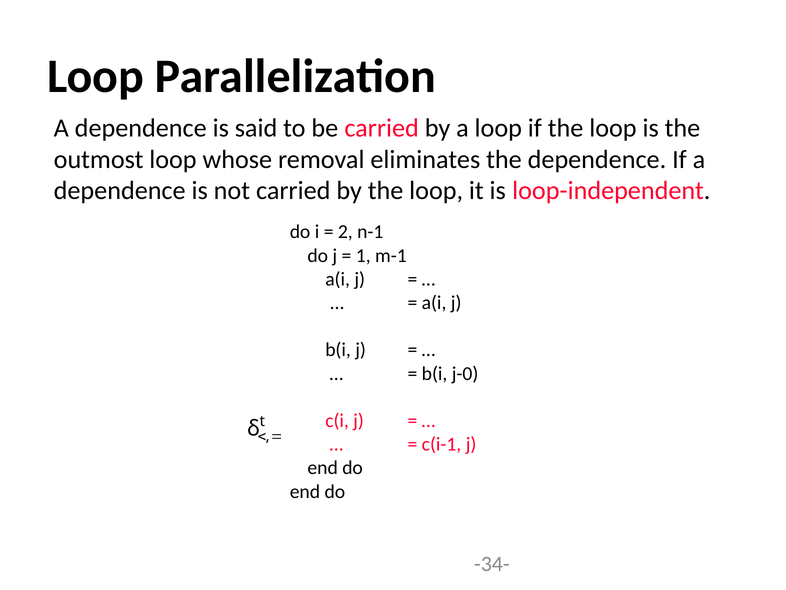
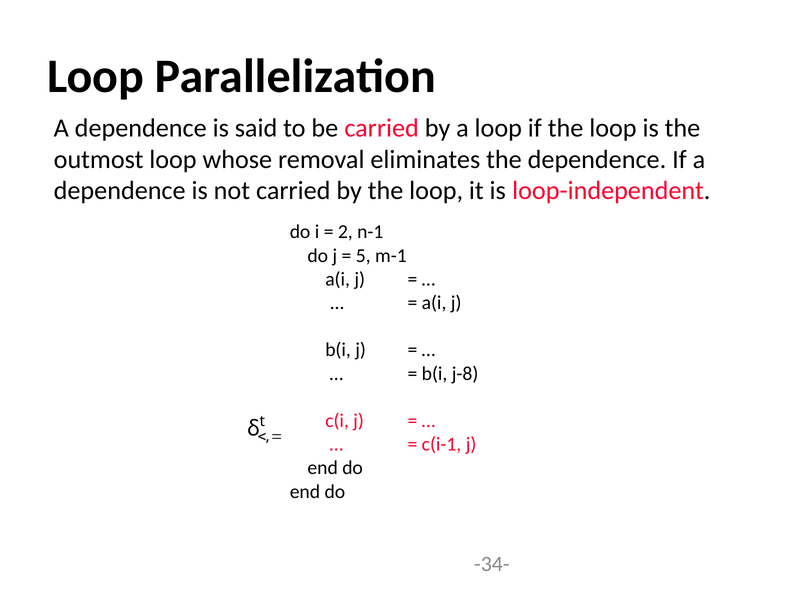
1: 1 -> 5
j-0: j-0 -> j-8
